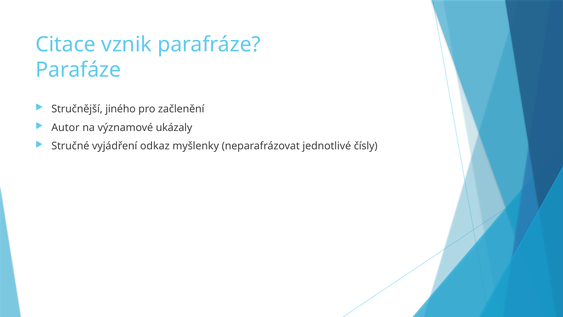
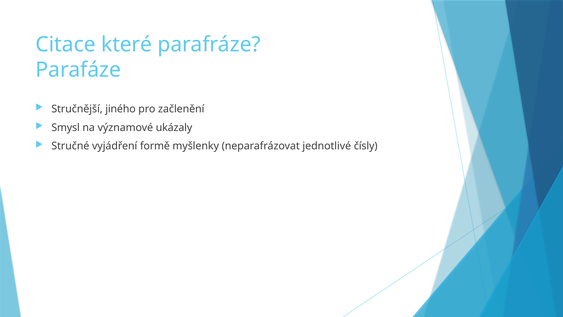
vznik: vznik -> které
Autor: Autor -> Smysl
odkaz: odkaz -> formě
